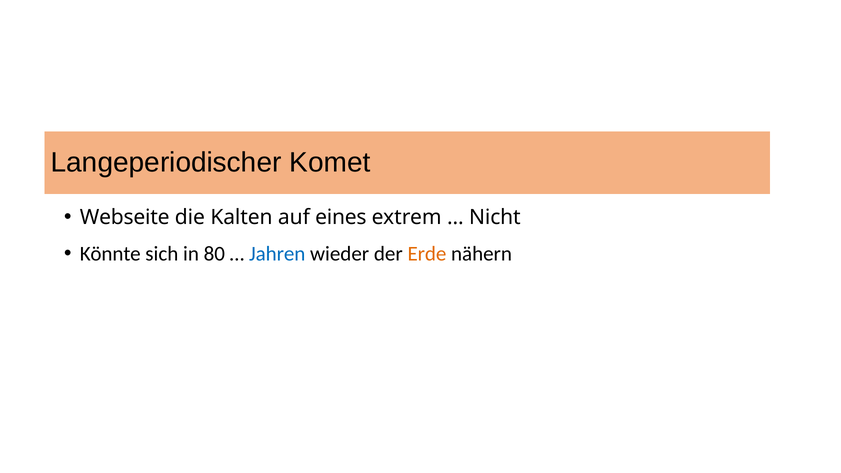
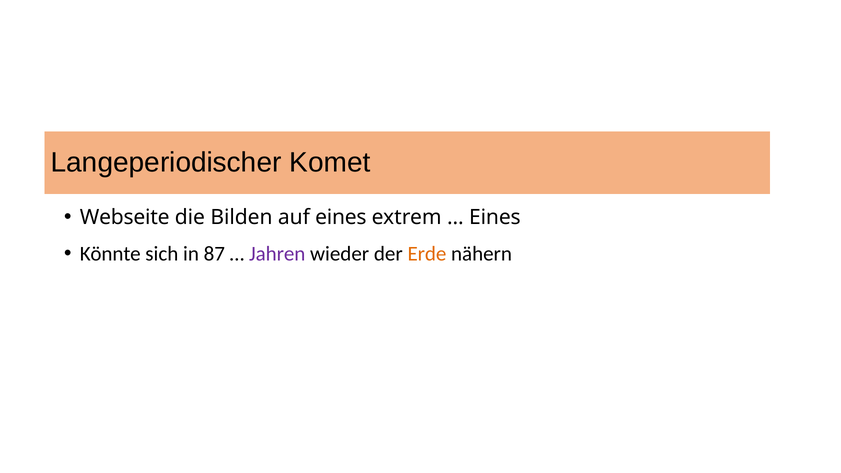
Kalten: Kalten -> Bilden
Nicht at (495, 217): Nicht -> Eines
80: 80 -> 87
Jahren colour: blue -> purple
